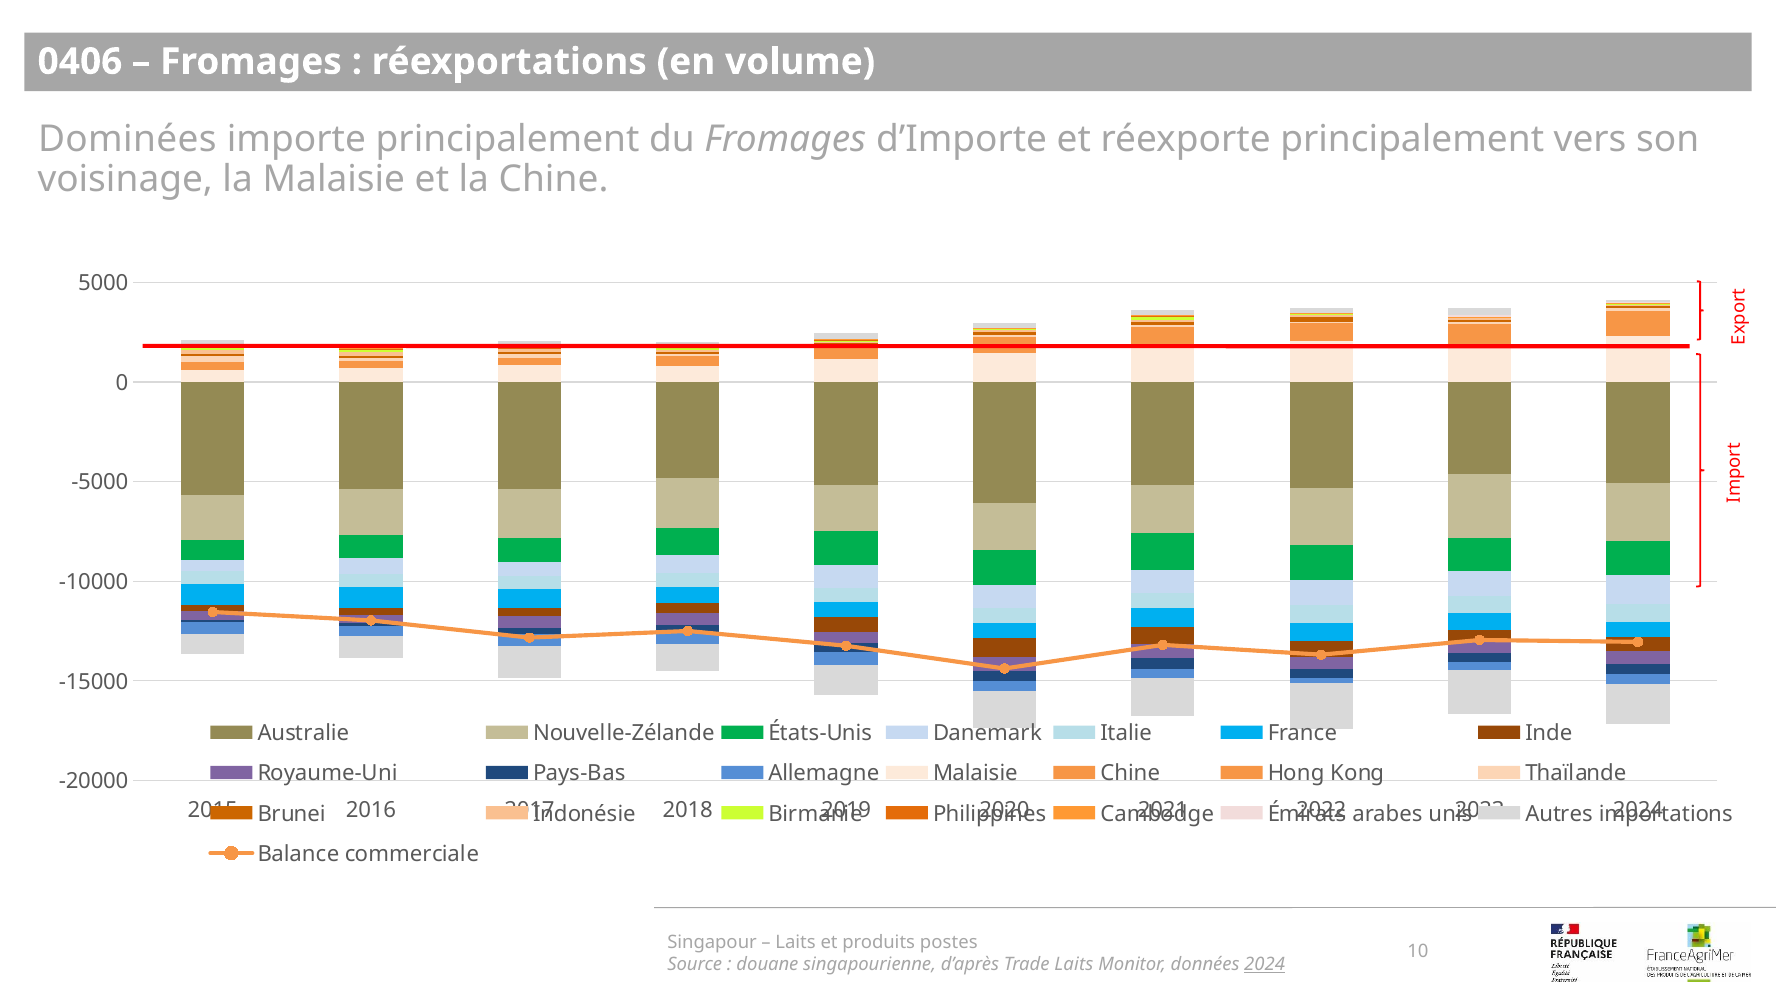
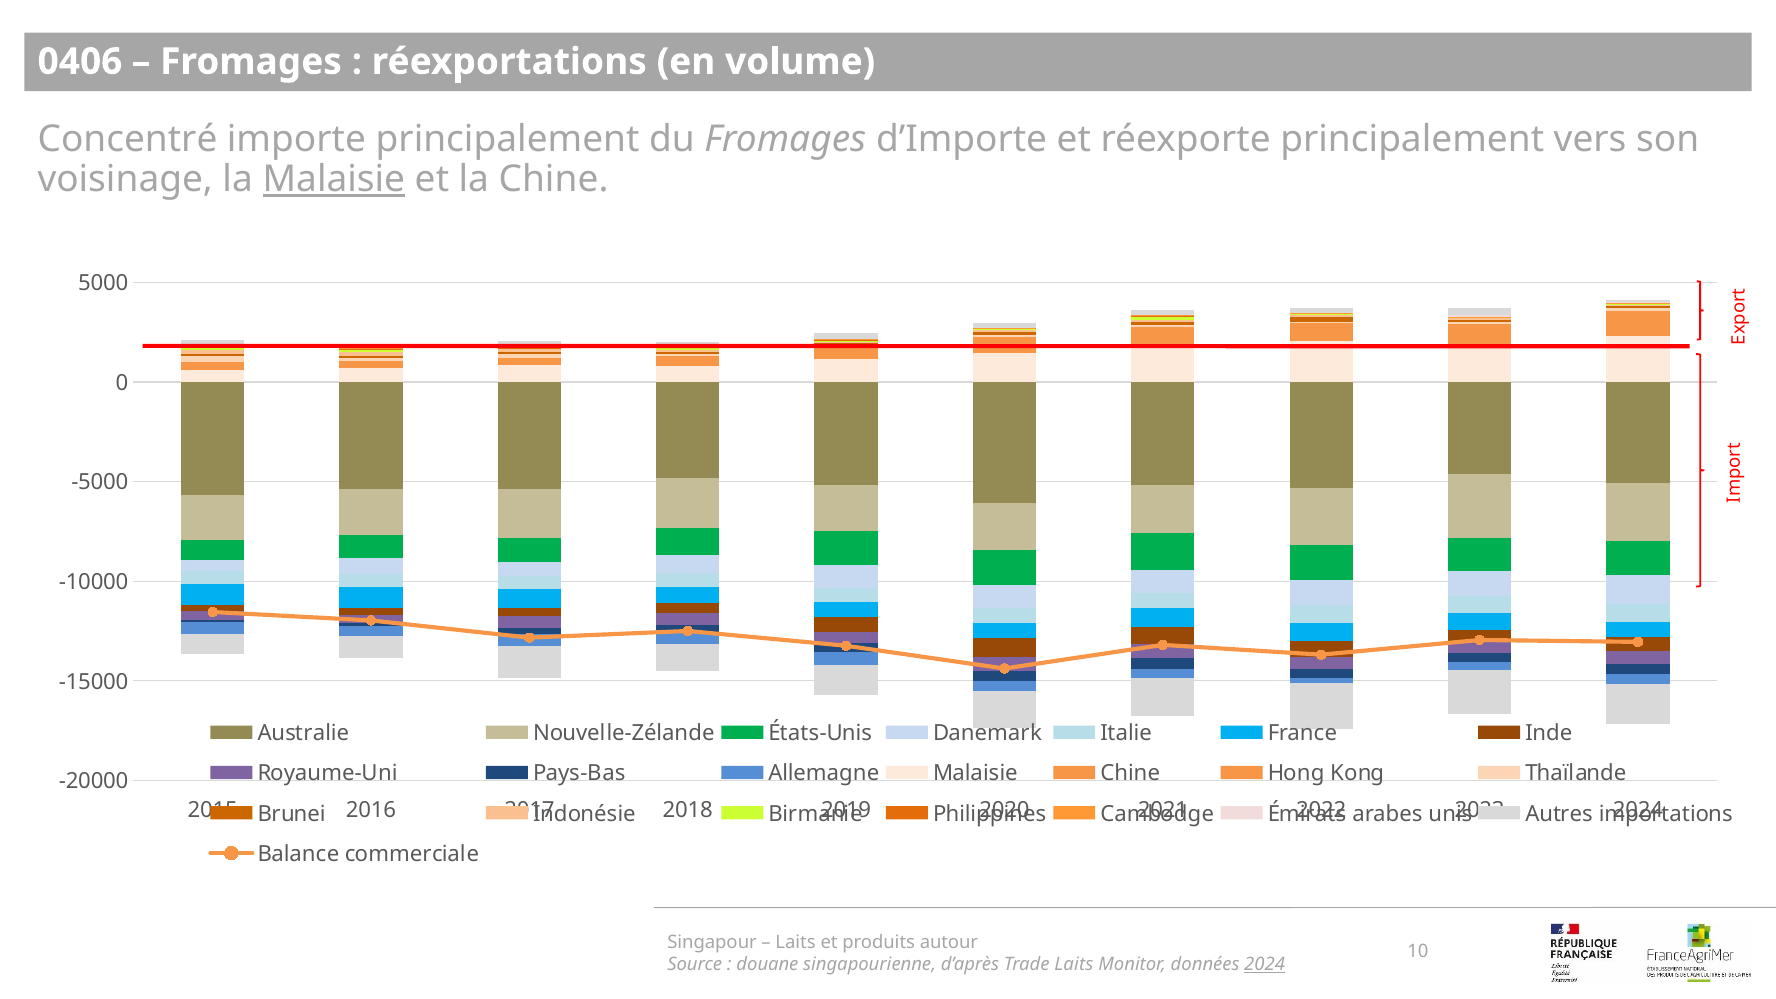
Dominées: Dominées -> Concentré
Malaisie at (334, 180) underline: none -> present
postes: postes -> autour
